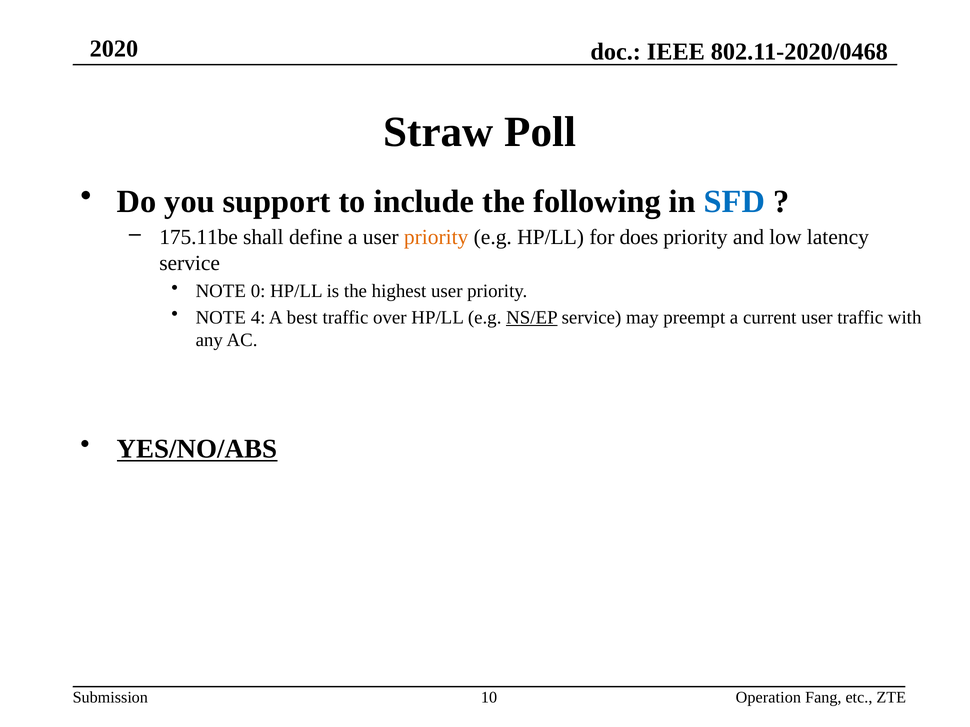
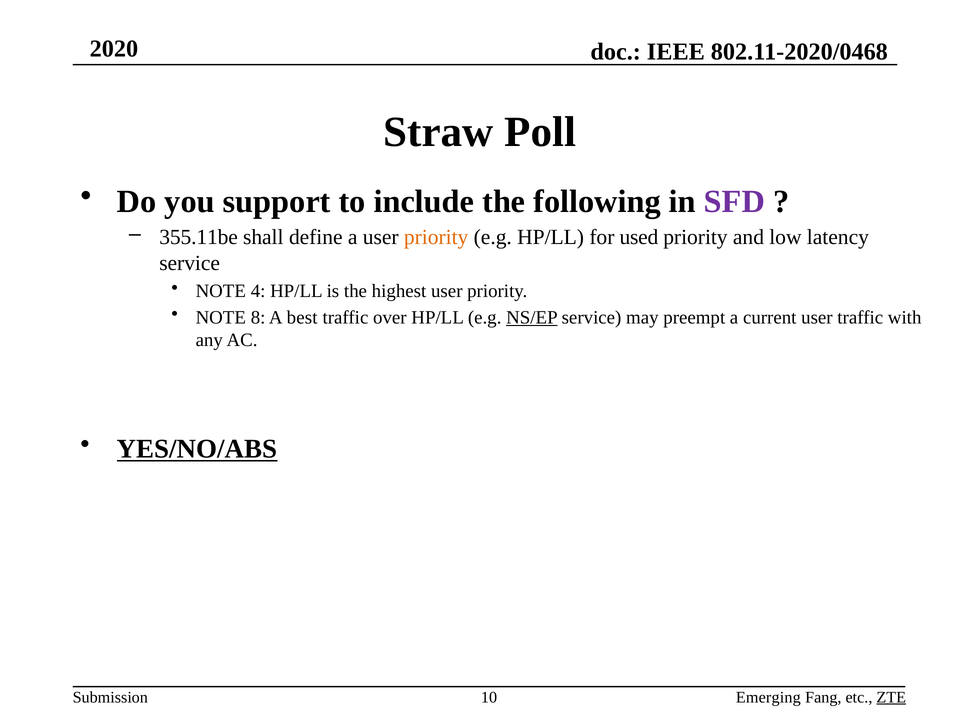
SFD colour: blue -> purple
175.11be: 175.11be -> 355.11be
does: does -> used
0: 0 -> 4
4: 4 -> 8
Operation: Operation -> Emerging
ZTE underline: none -> present
